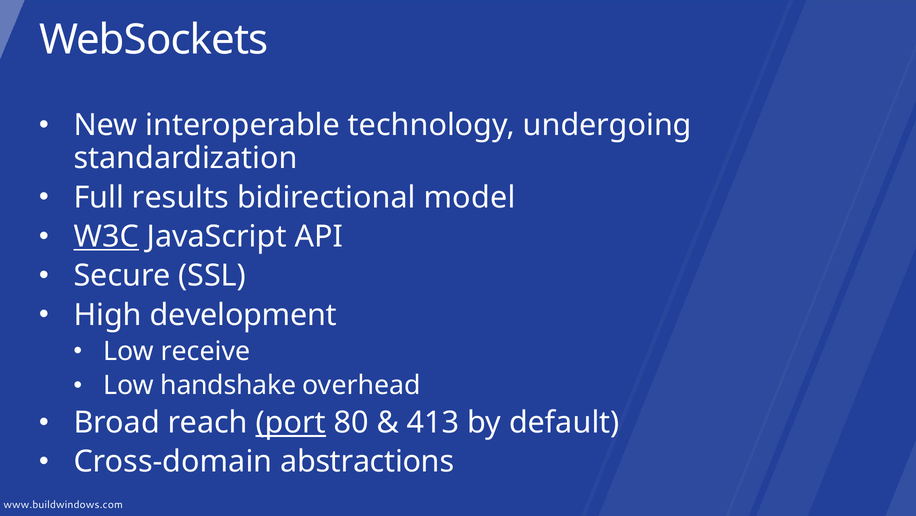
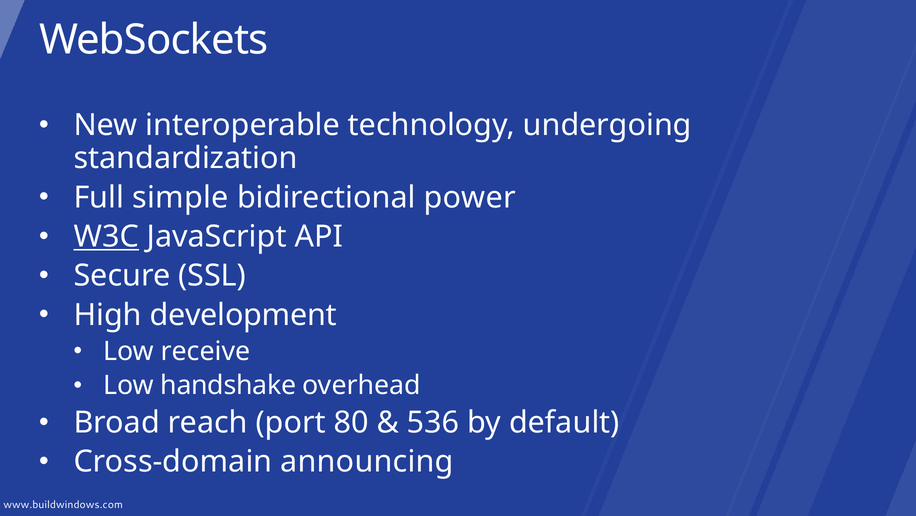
results: results -> simple
model: model -> power
port underline: present -> none
413: 413 -> 536
abstractions: abstractions -> announcing
